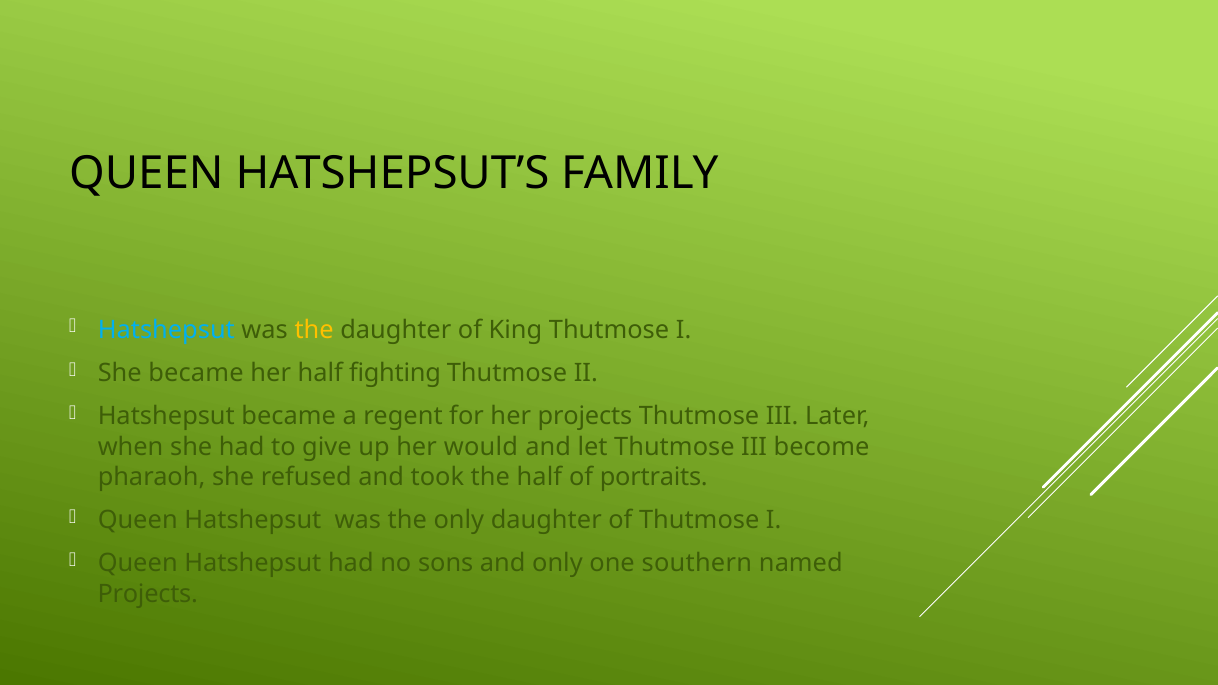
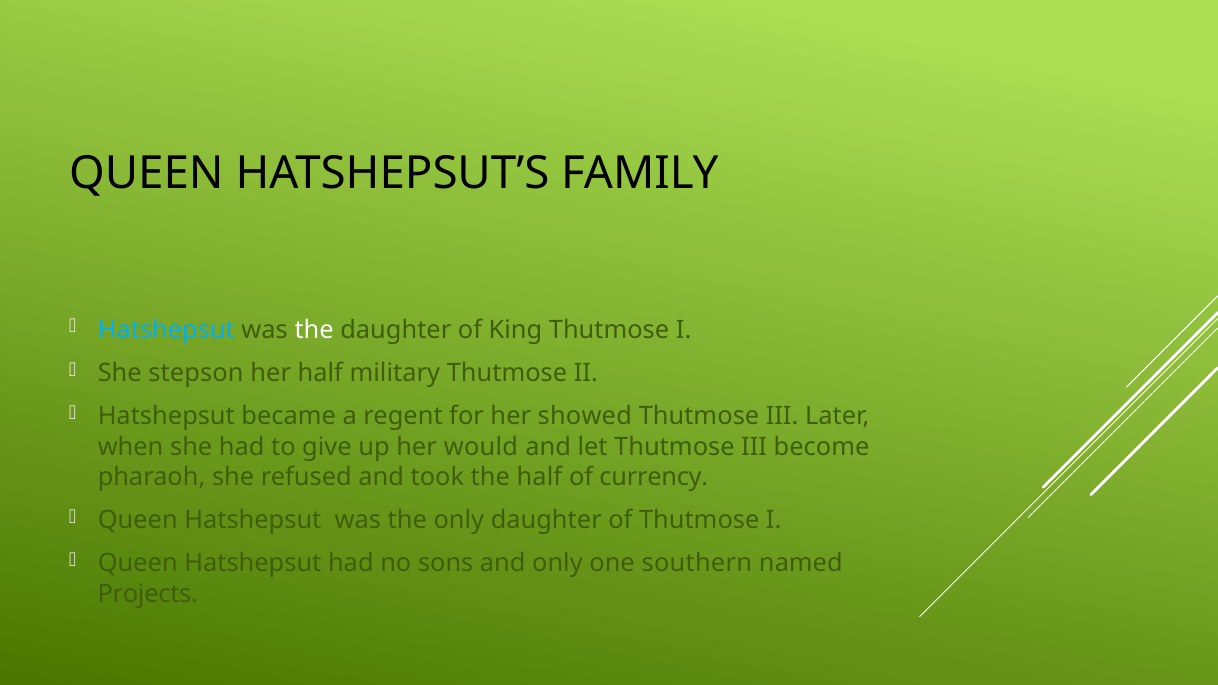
the at (314, 330) colour: yellow -> white
She became: became -> stepson
fighting: fighting -> military
her projects: projects -> showed
portraits: portraits -> currency
